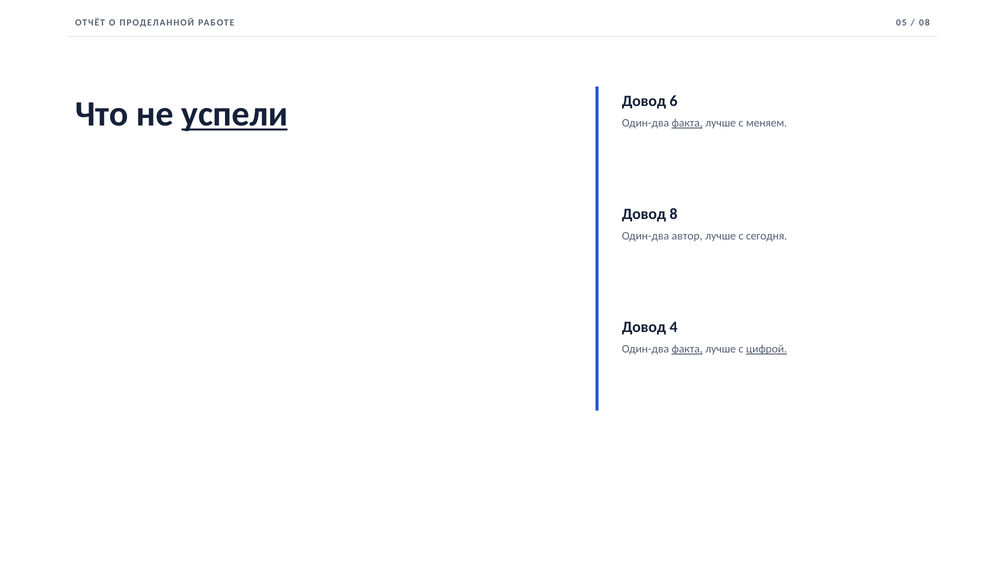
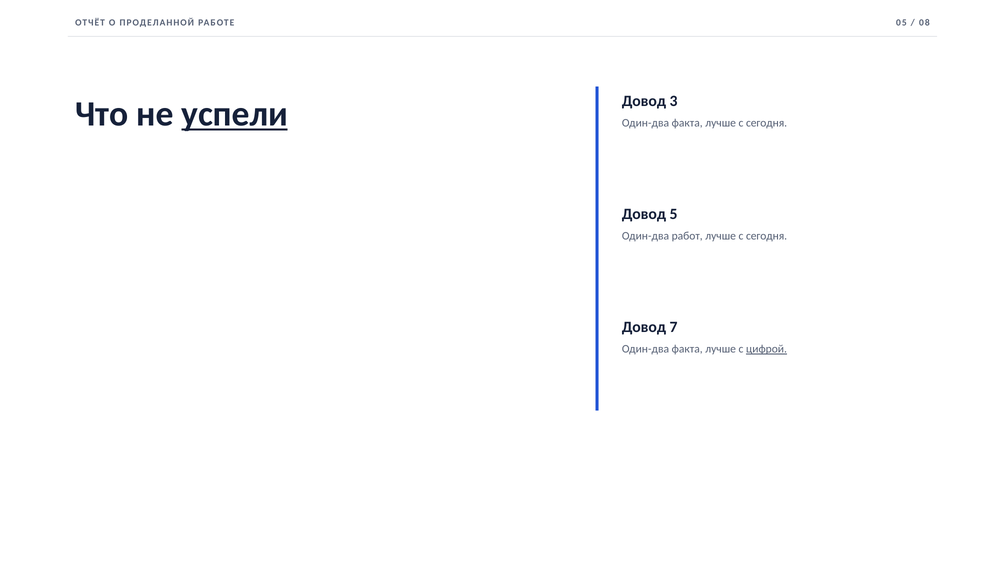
6: 6 -> 3
факта at (687, 123) underline: present -> none
меняем at (767, 123): меняем -> сегодня
8: 8 -> 5
автор: автор -> работ
4: 4 -> 7
факта at (687, 349) underline: present -> none
